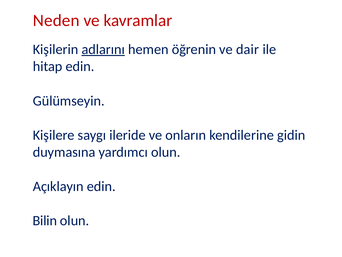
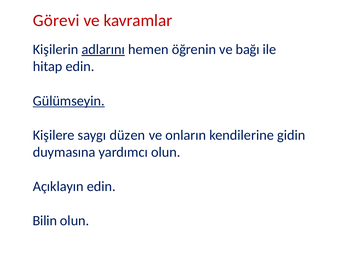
Neden: Neden -> Görevi
dair: dair -> bağı
Gülümseyin underline: none -> present
ileride: ileride -> düzen
